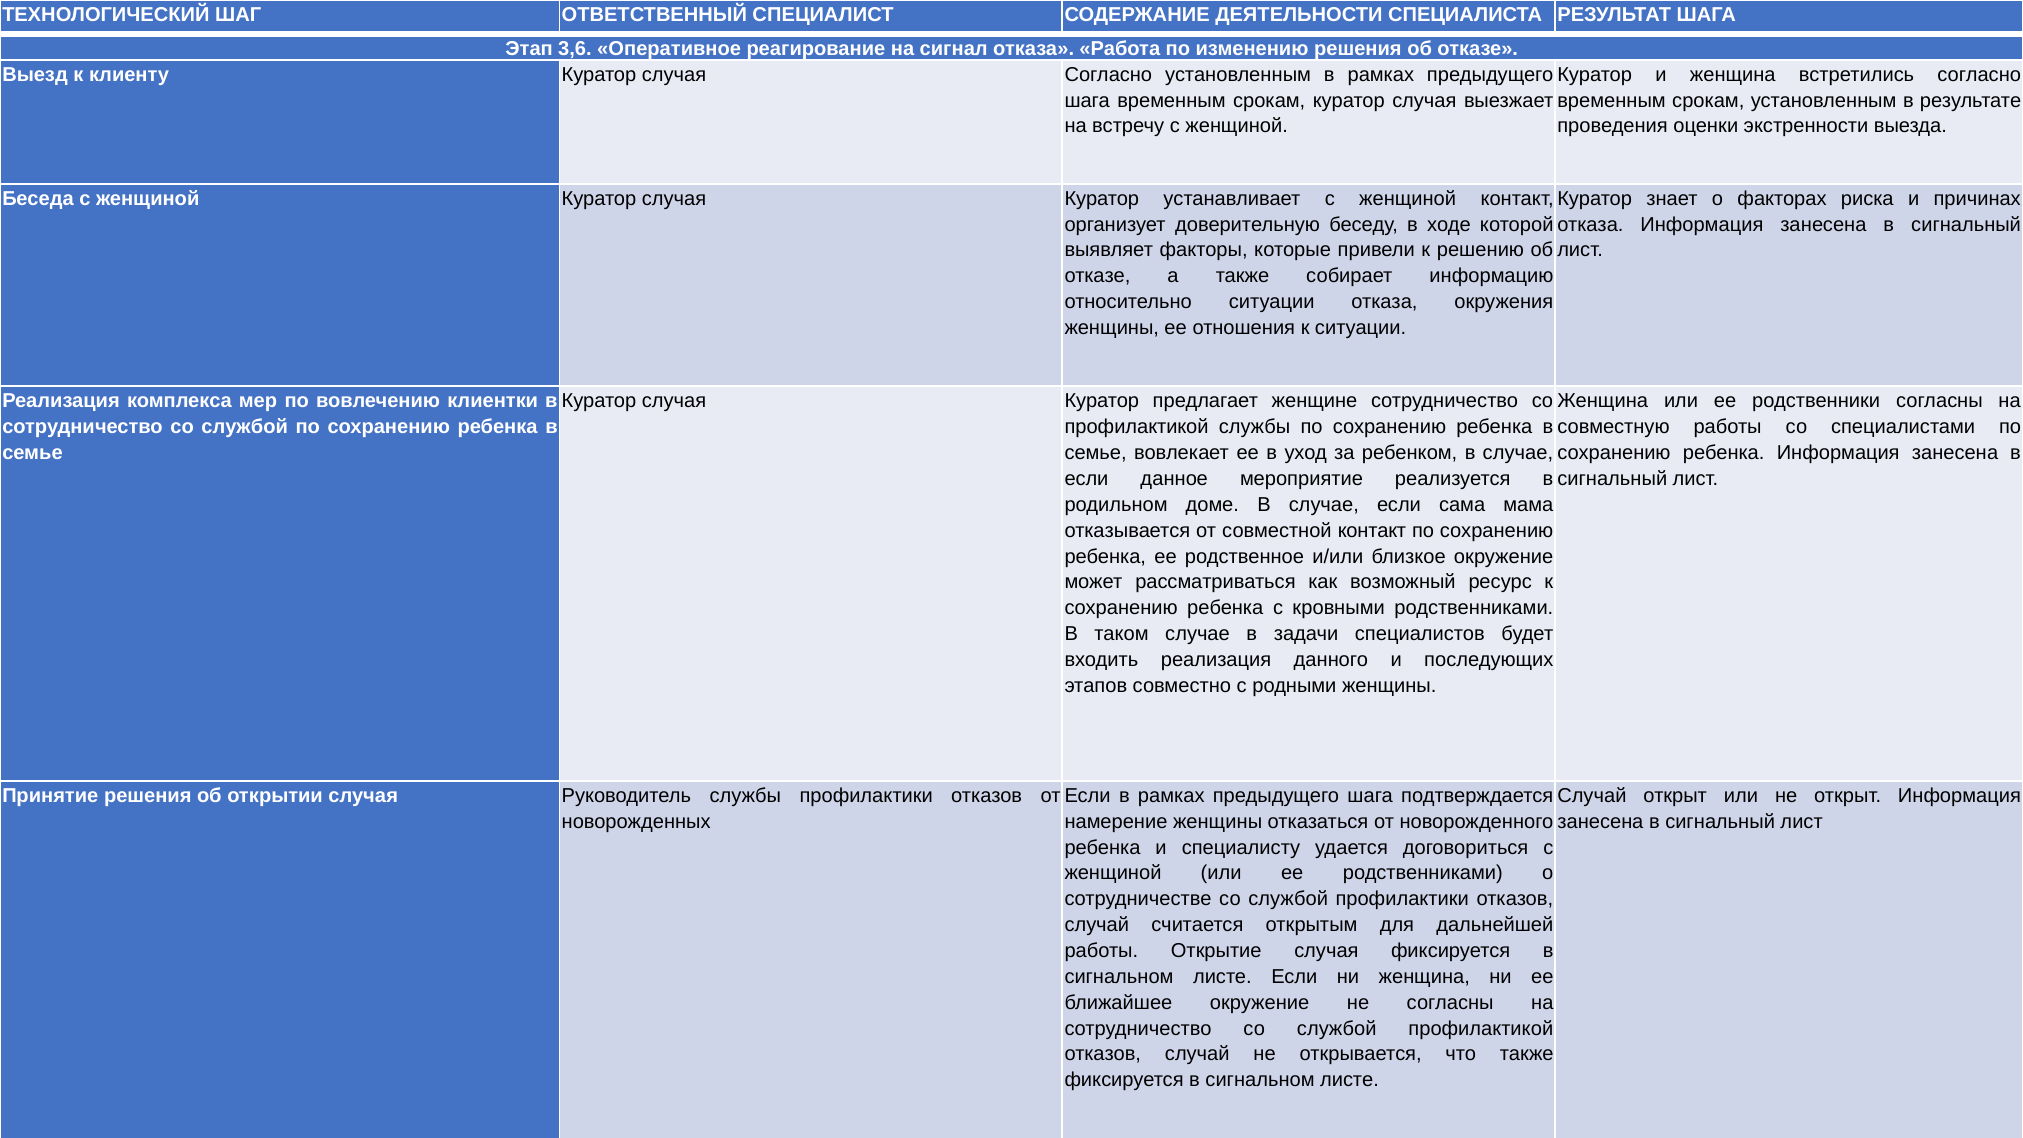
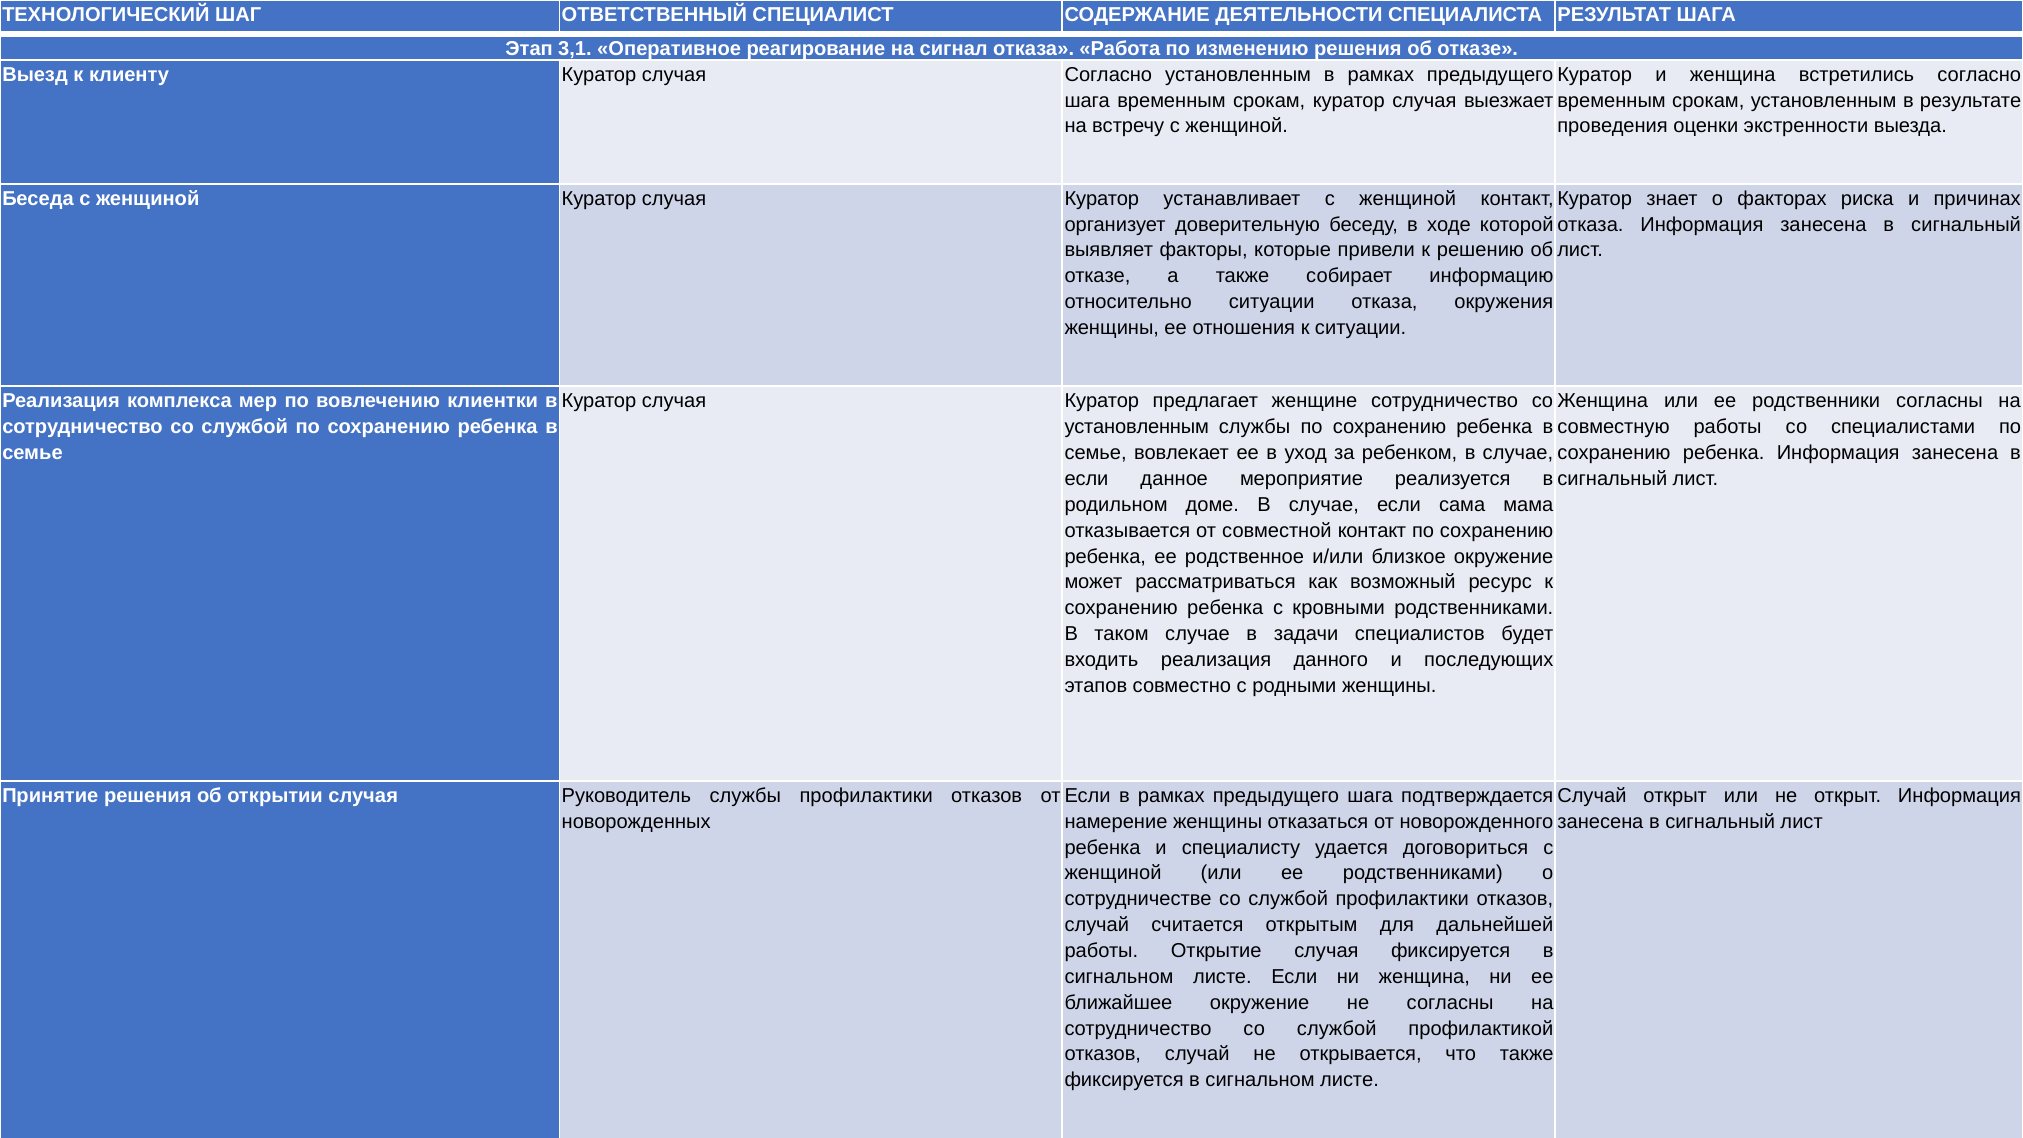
3,6: 3,6 -> 3,1
профилактикой at (1137, 427): профилактикой -> установленным
